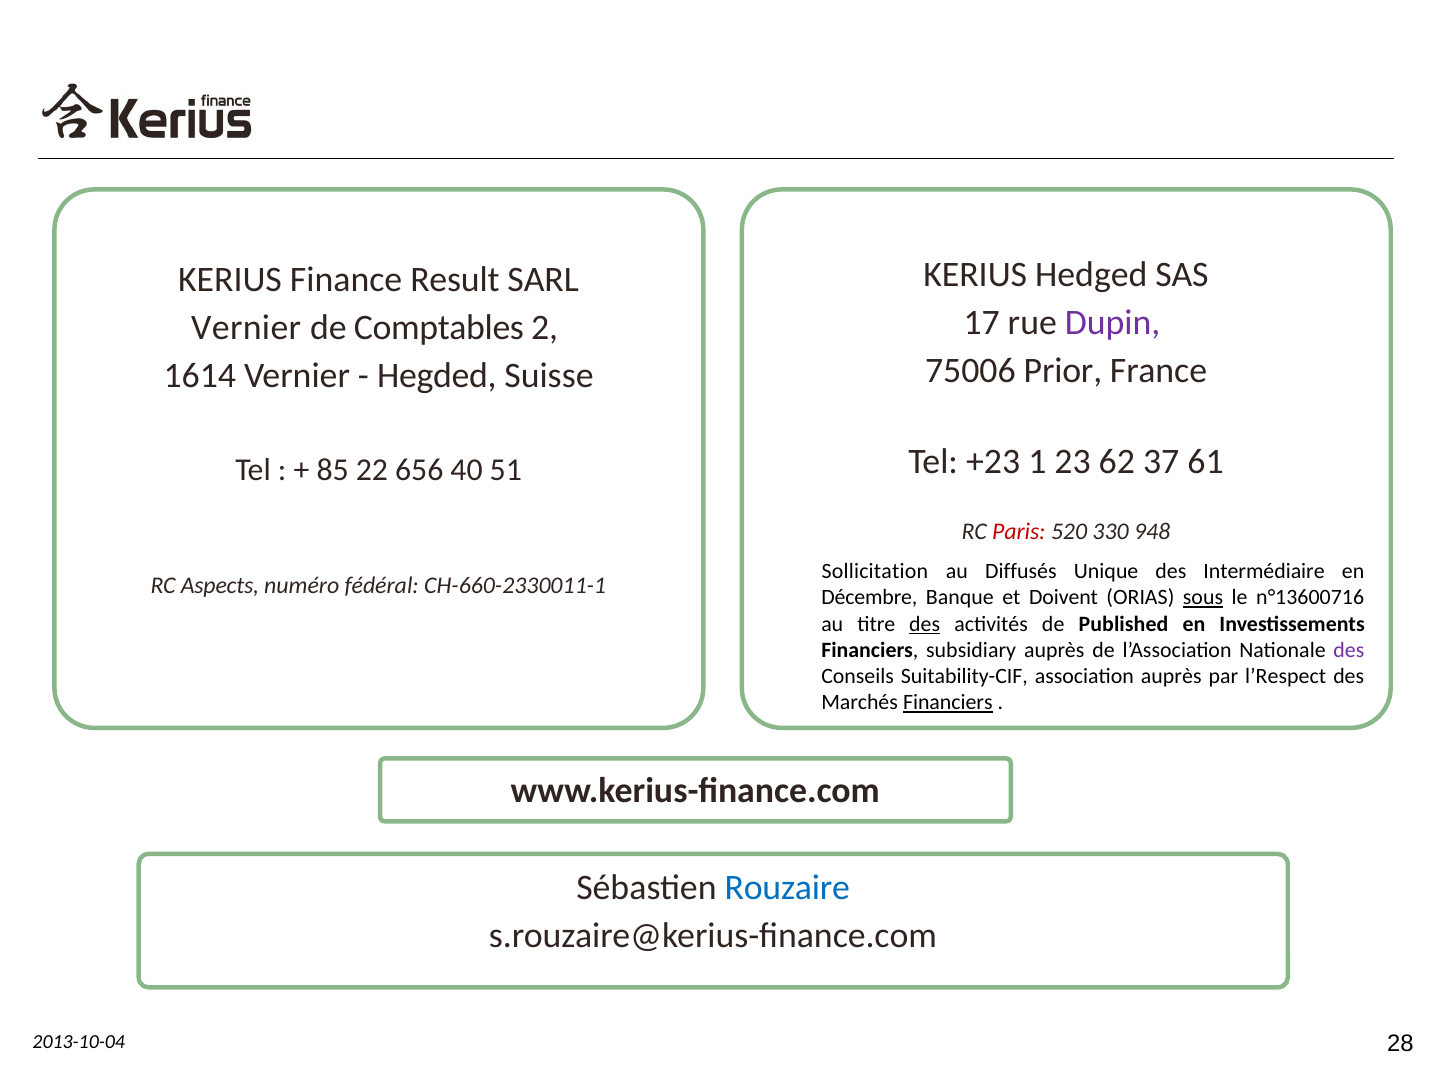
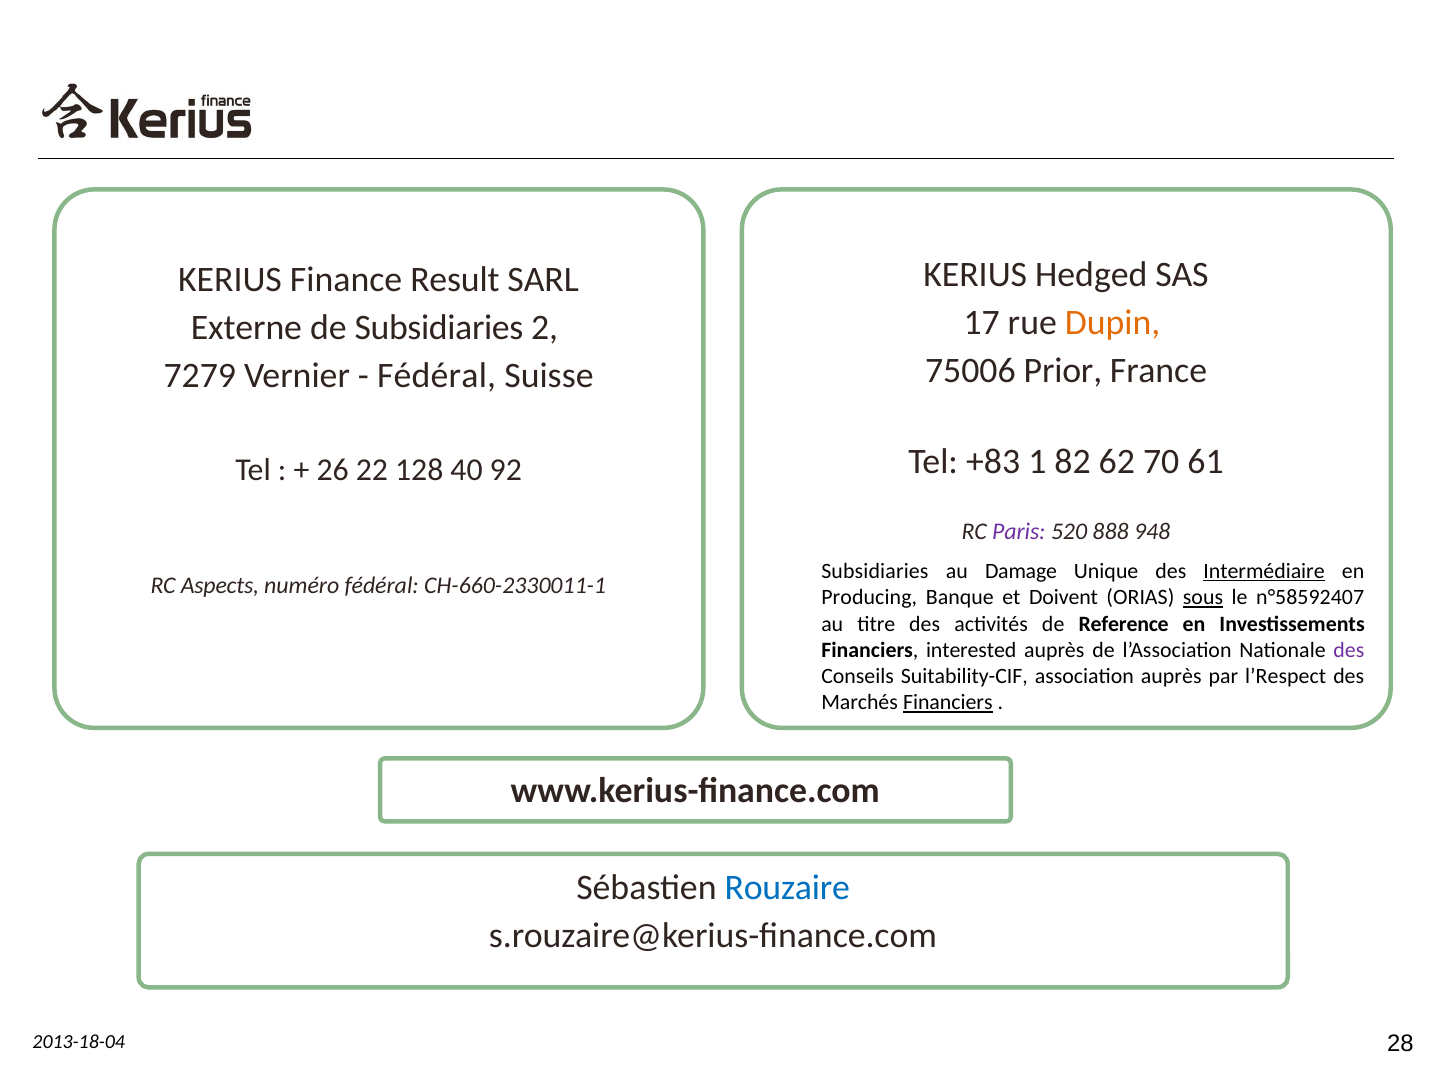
Dupin colour: purple -> orange
Vernier at (246, 328): Vernier -> Externe
de Comptables: Comptables -> Subsidiaries
1614: 1614 -> 7279
Hegded at (437, 375): Hegded -> Fédéral
+23: +23 -> +83
23: 23 -> 82
37: 37 -> 70
85: 85 -> 26
656: 656 -> 128
51: 51 -> 92
Paris colour: red -> purple
330: 330 -> 888
Sollicitation at (875, 571): Sollicitation -> Subsidiaries
Diffusés: Diffusés -> Damage
Intermédiaire underline: none -> present
Décembre: Décembre -> Producing
n°13600716: n°13600716 -> n°58592407
des at (925, 624) underline: present -> none
Published: Published -> Reference
subsidiary: subsidiary -> interested
2013-10-04: 2013-10-04 -> 2013-18-04
